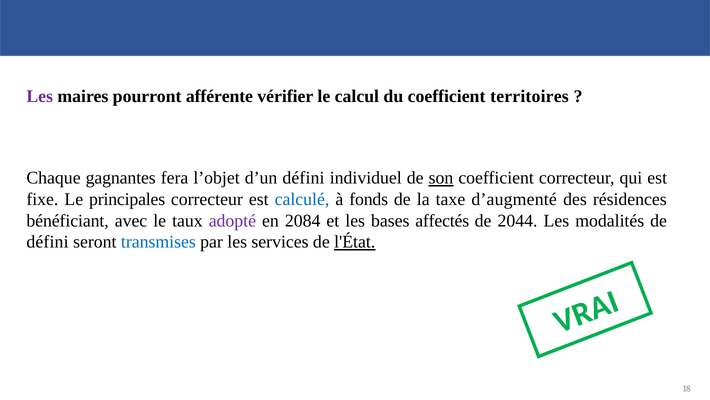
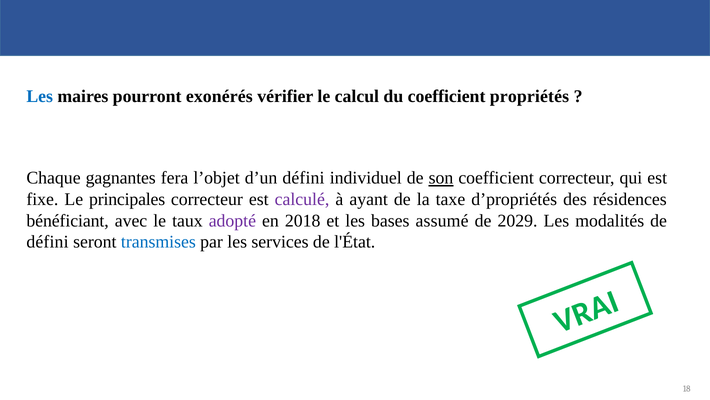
Les at (40, 96) colour: purple -> blue
afférente: afférente -> exonérés
territoires: territoires -> propriétés
calculé colour: blue -> purple
fonds: fonds -> ayant
d’augmenté: d’augmenté -> d’propriétés
2084: 2084 -> 2018
affectés: affectés -> assumé
2044: 2044 -> 2029
l'État underline: present -> none
